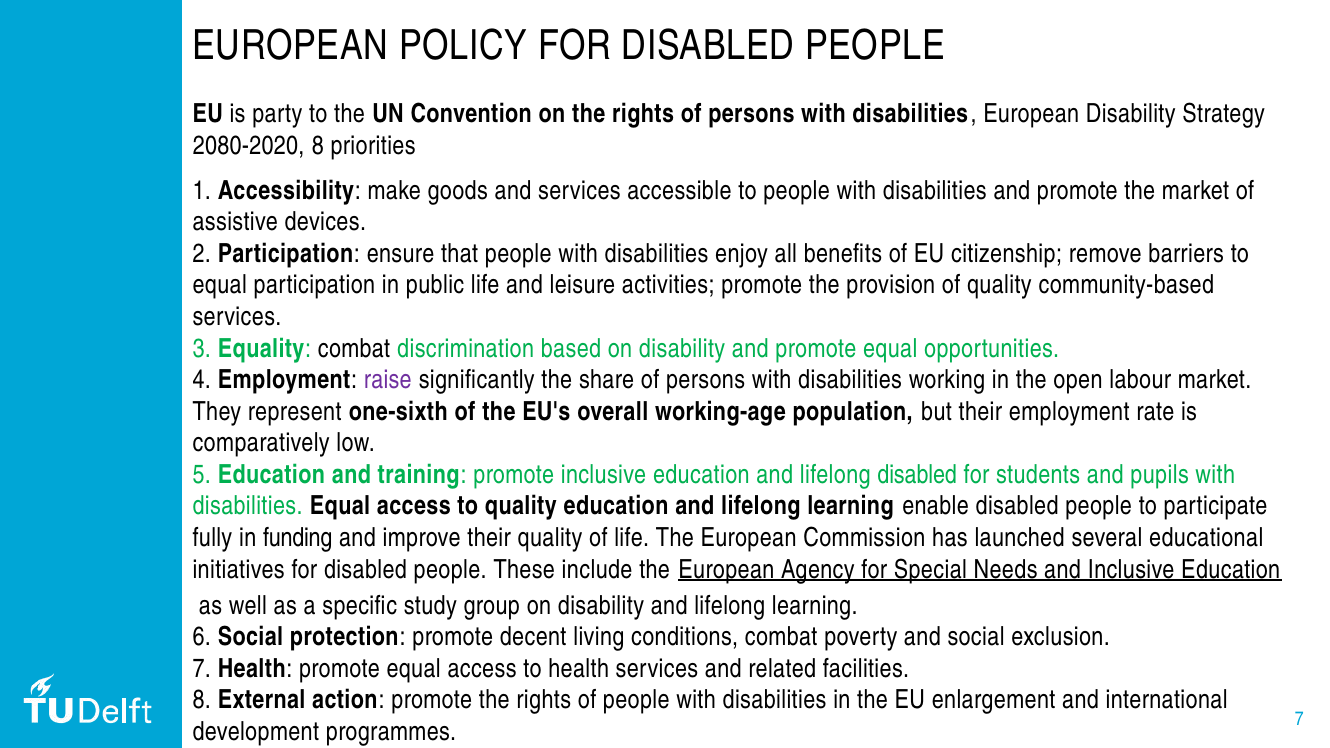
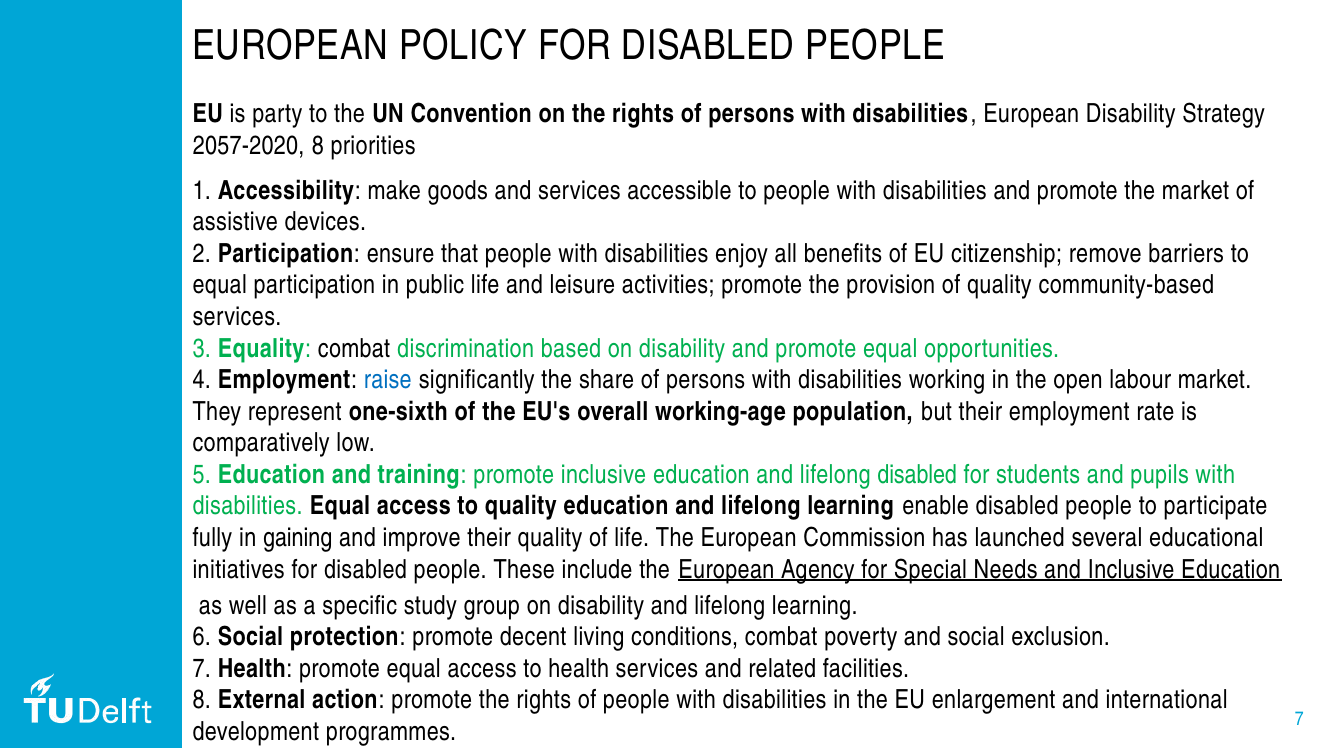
2080-2020: 2080-2020 -> 2057-2020
raise colour: purple -> blue
funding: funding -> gaining
